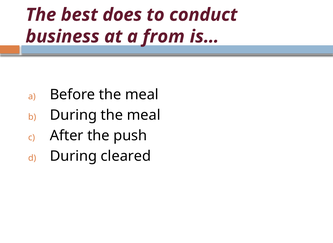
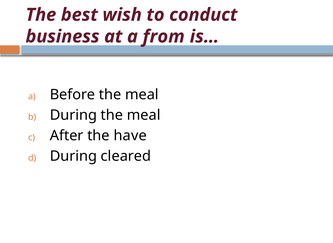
does: does -> wish
push: push -> have
